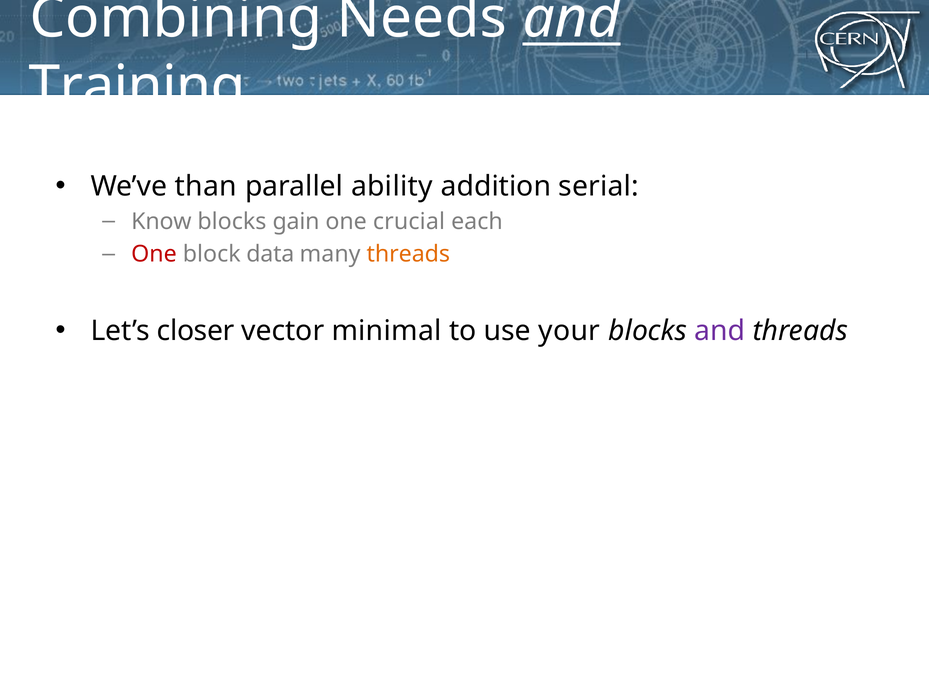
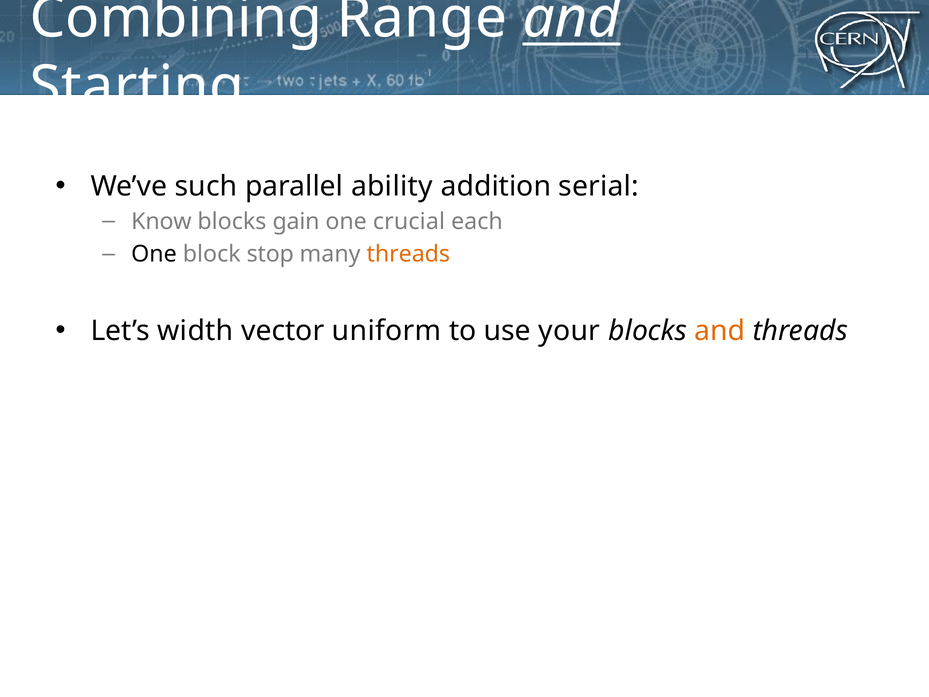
Needs: Needs -> Range
Training: Training -> Starting
than: than -> such
One at (154, 254) colour: red -> black
data: data -> stop
closer: closer -> width
minimal: minimal -> uniform
and at (720, 331) colour: purple -> orange
